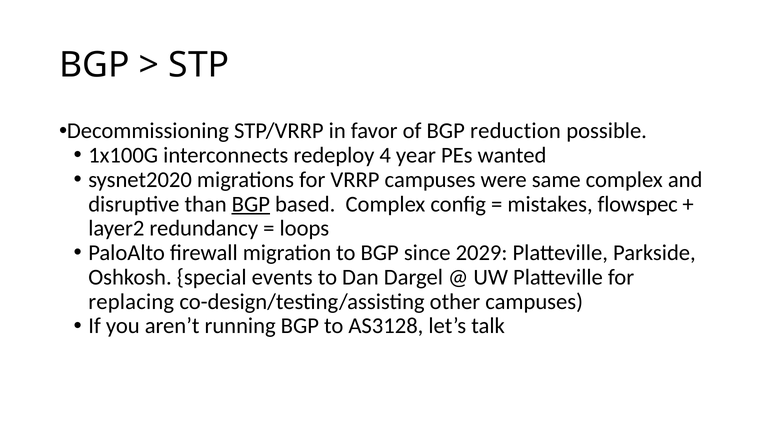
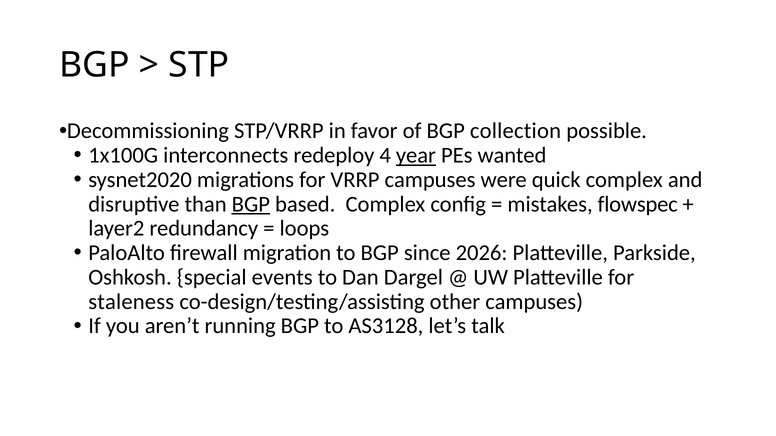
reduction: reduction -> collection
year underline: none -> present
same: same -> quick
2029: 2029 -> 2026
replacing: replacing -> staleness
